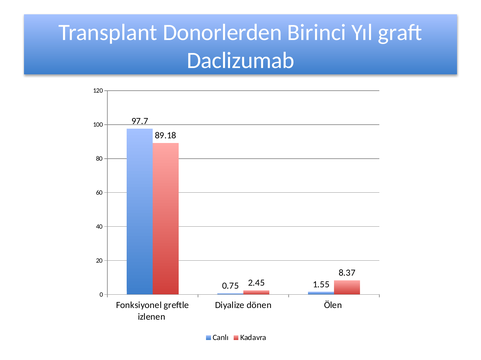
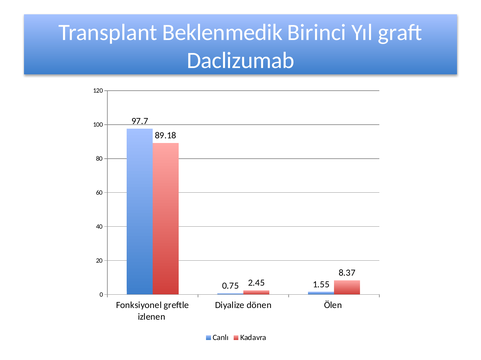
Donorlerden: Donorlerden -> Beklenmedik
